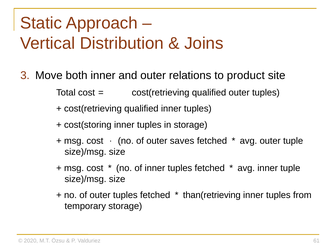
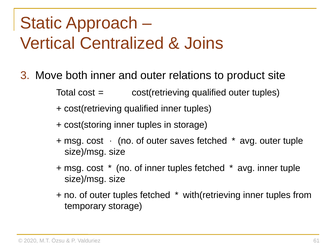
Distribution: Distribution -> Centralized
than(retrieving: than(retrieving -> with(retrieving
